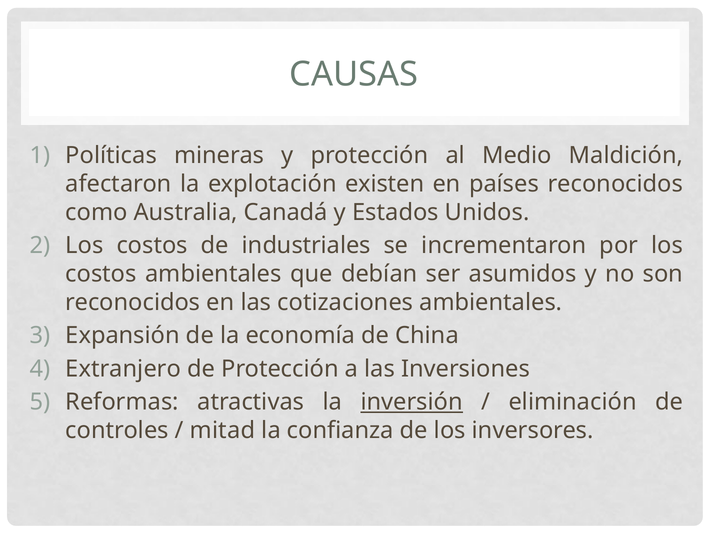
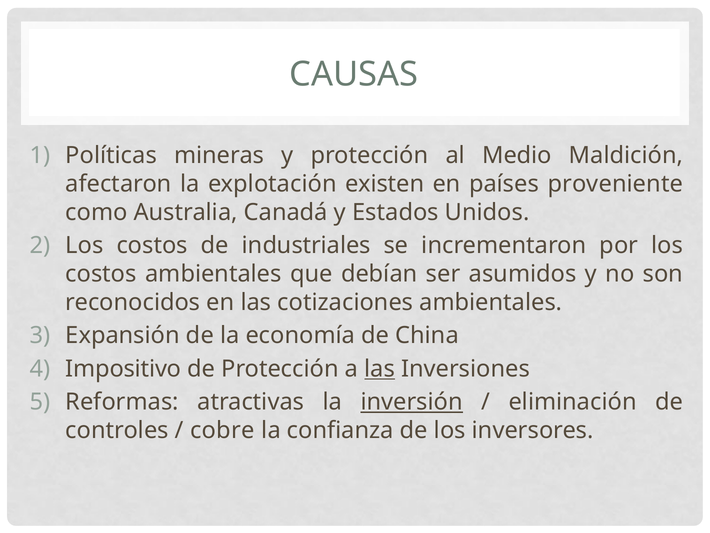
países reconocidos: reconocidos -> proveniente
Extranjero: Extranjero -> Impositivo
las at (380, 368) underline: none -> present
mitad: mitad -> cobre
